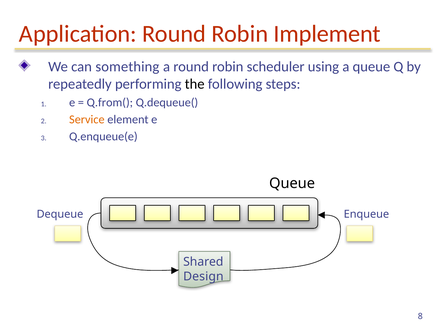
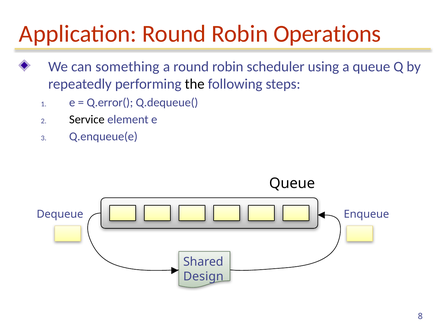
Implement: Implement -> Operations
Q.from(: Q.from( -> Q.error(
Service colour: orange -> black
